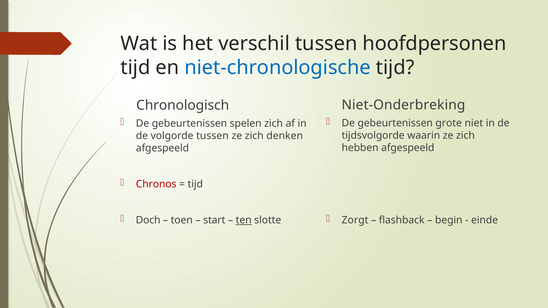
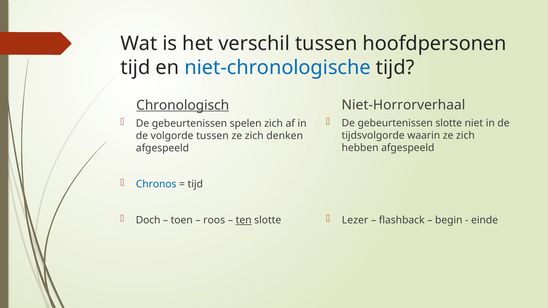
Niet-Onderbreking: Niet-Onderbreking -> Niet-Horrorverhaal
Chronologisch underline: none -> present
gebeurtenissen grote: grote -> slotte
Chronos colour: red -> blue
Zorgt: Zorgt -> Lezer
start: start -> roos
